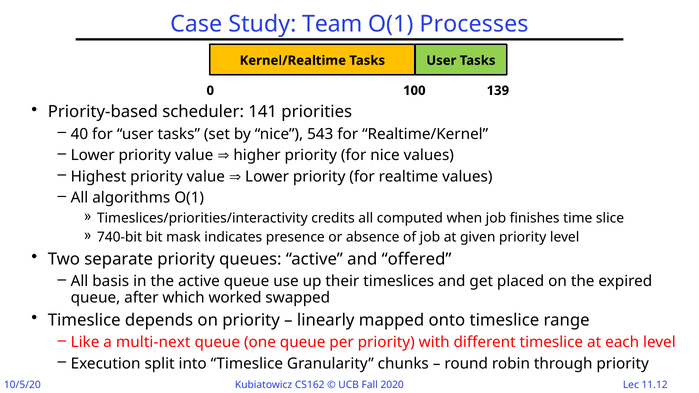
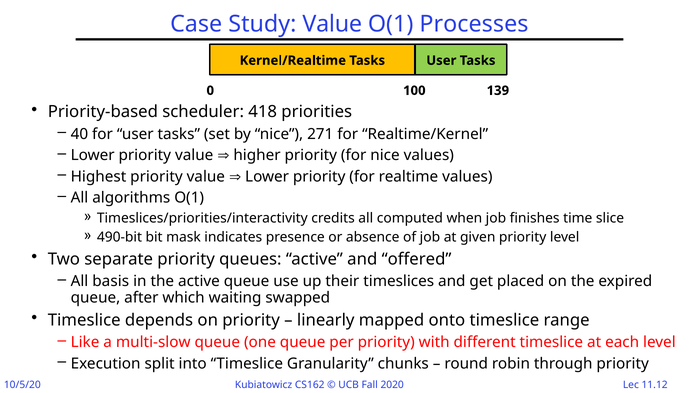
Study Team: Team -> Value
141: 141 -> 418
543: 543 -> 271
740-bit: 740-bit -> 490-bit
worked: worked -> waiting
multi-next: multi-next -> multi-slow
